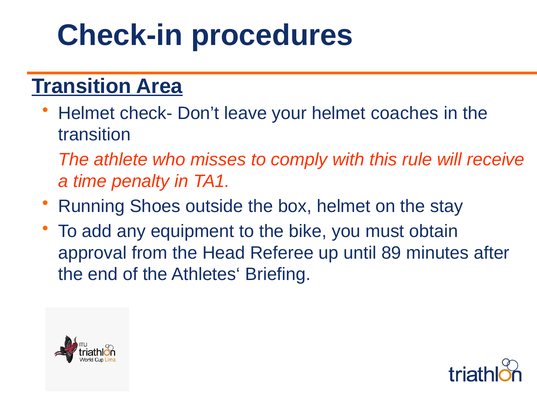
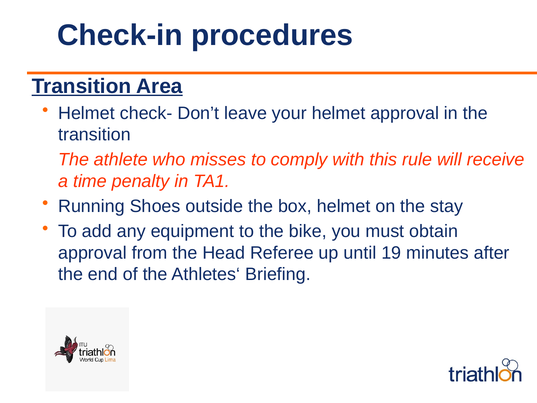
helmet coaches: coaches -> approval
89: 89 -> 19
